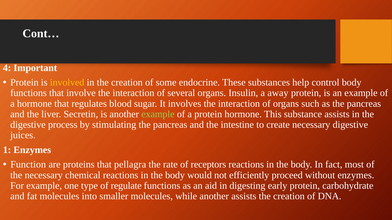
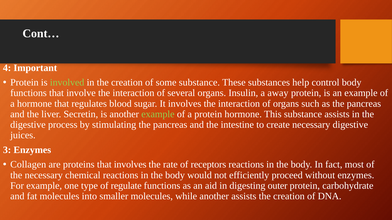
involved colour: yellow -> light green
some endocrine: endocrine -> substance
1: 1 -> 3
Function: Function -> Collagen
that pellagra: pellagra -> involves
early: early -> outer
